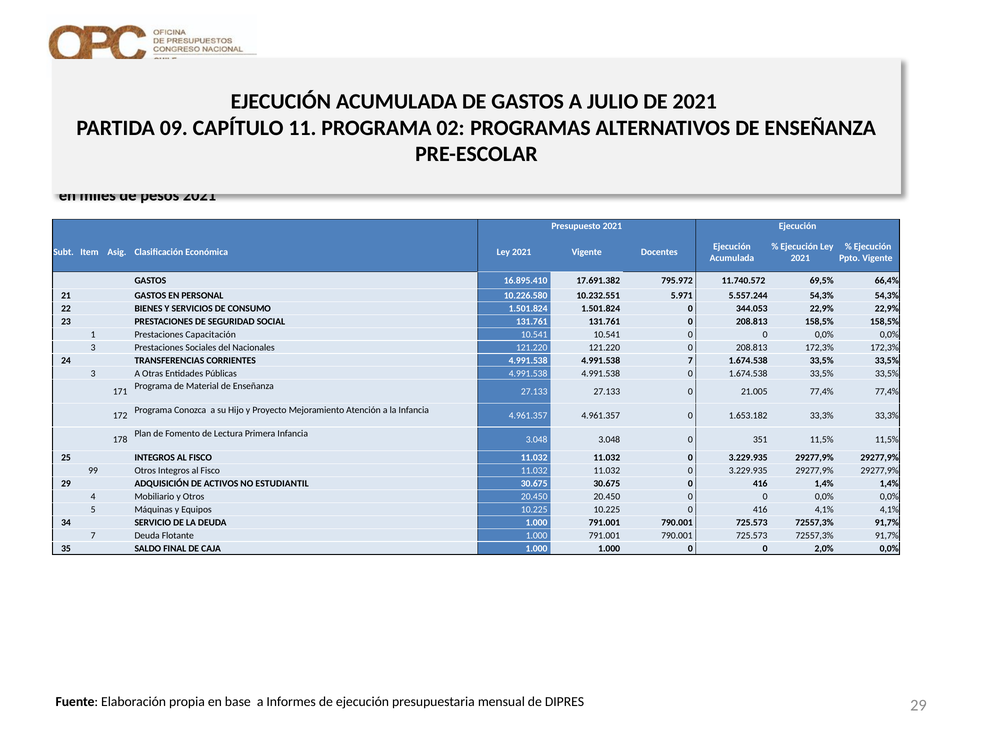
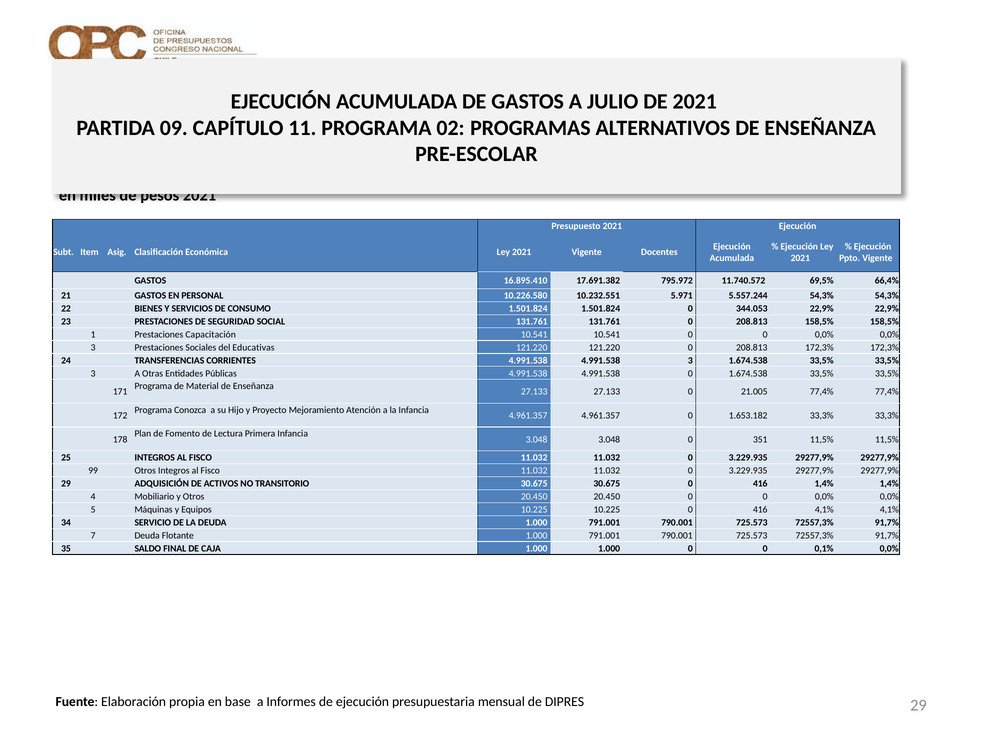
Nacionales: Nacionales -> Educativas
4.991.538 7: 7 -> 3
ESTUDIANTIL: ESTUDIANTIL -> TRANSITORIO
2,0%: 2,0% -> 0,1%
